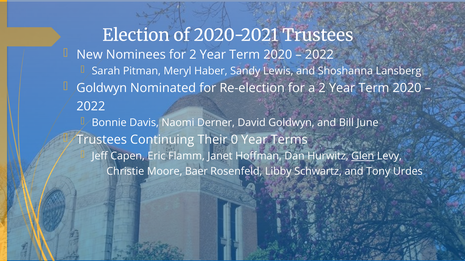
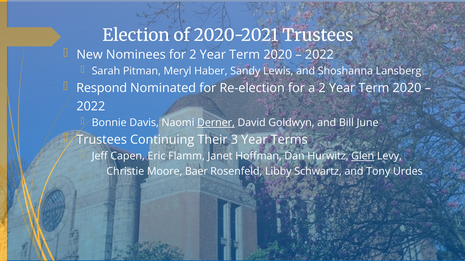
Goldwyn at (102, 88): Goldwyn -> Respond
Derner underline: none -> present
0: 0 -> 3
